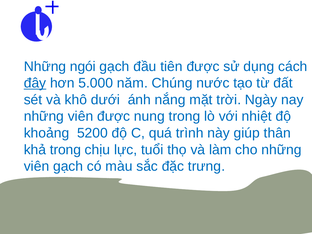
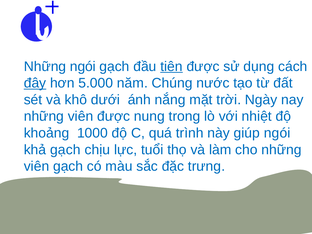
tiên underline: none -> present
5200: 5200 -> 1000
giúp thân: thân -> ngói
khả trong: trong -> gạch
